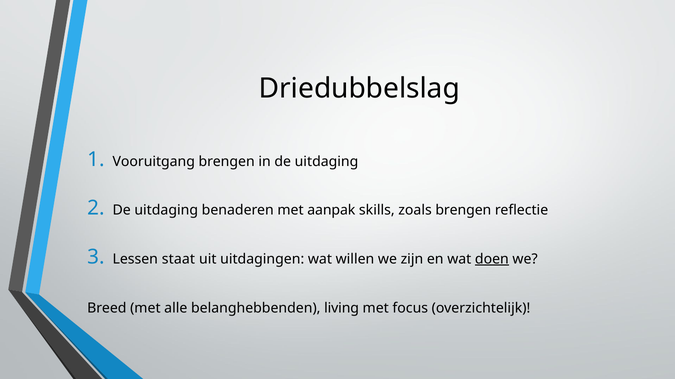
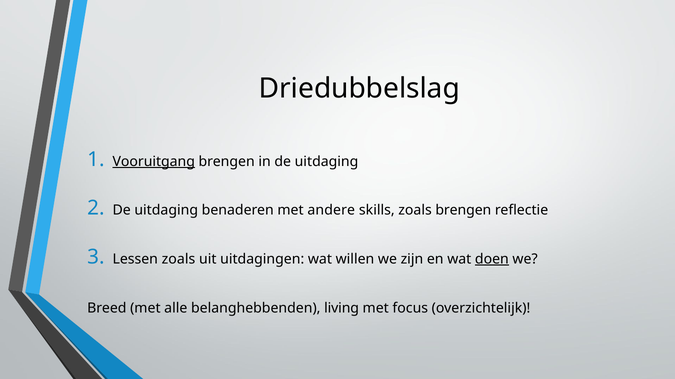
Vooruitgang underline: none -> present
aanpak: aanpak -> andere
Lessen staat: staat -> zoals
